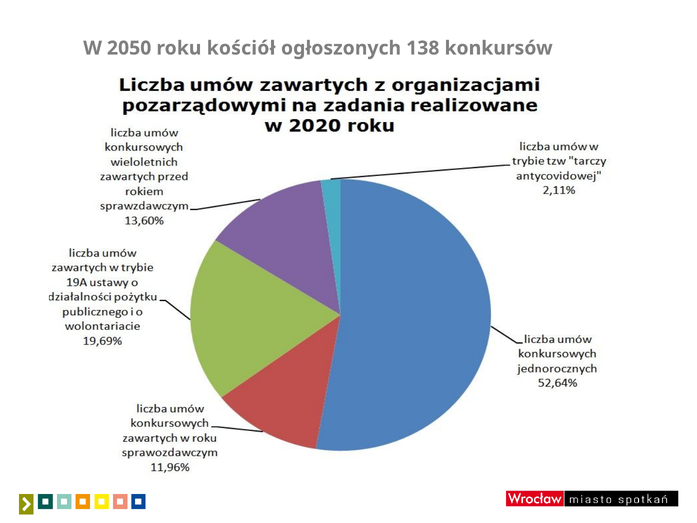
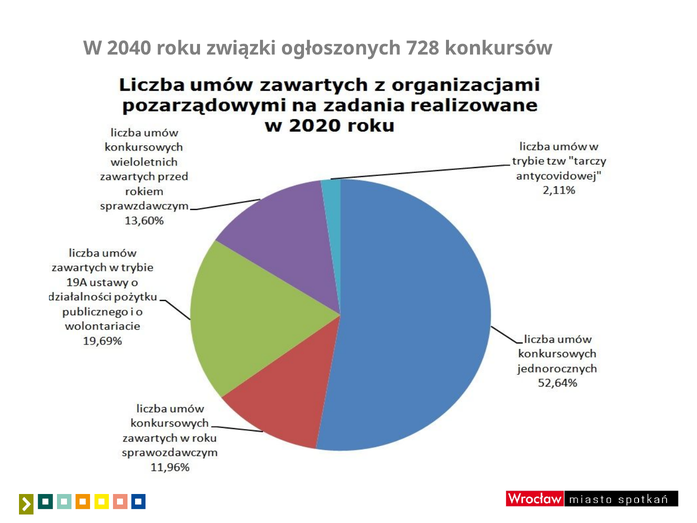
2050: 2050 -> 2040
kościół: kościół -> związki
138: 138 -> 728
